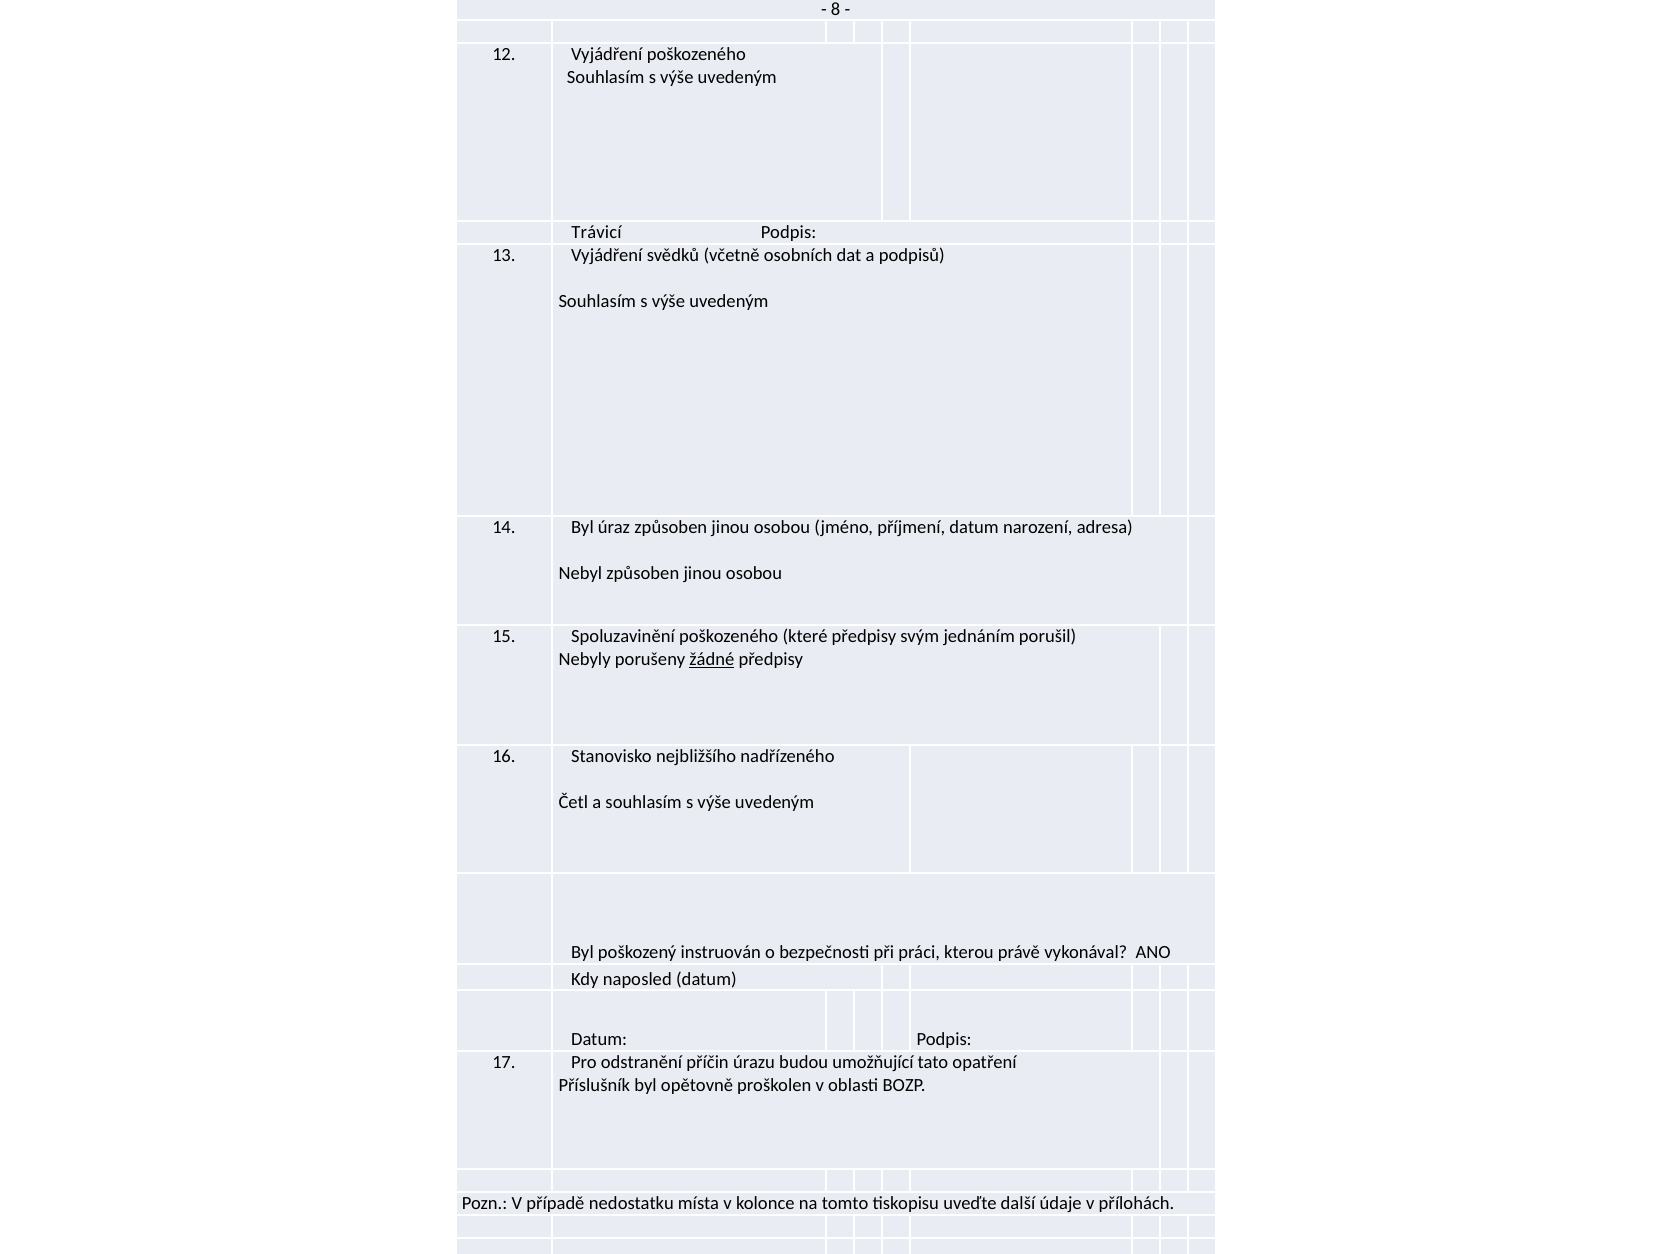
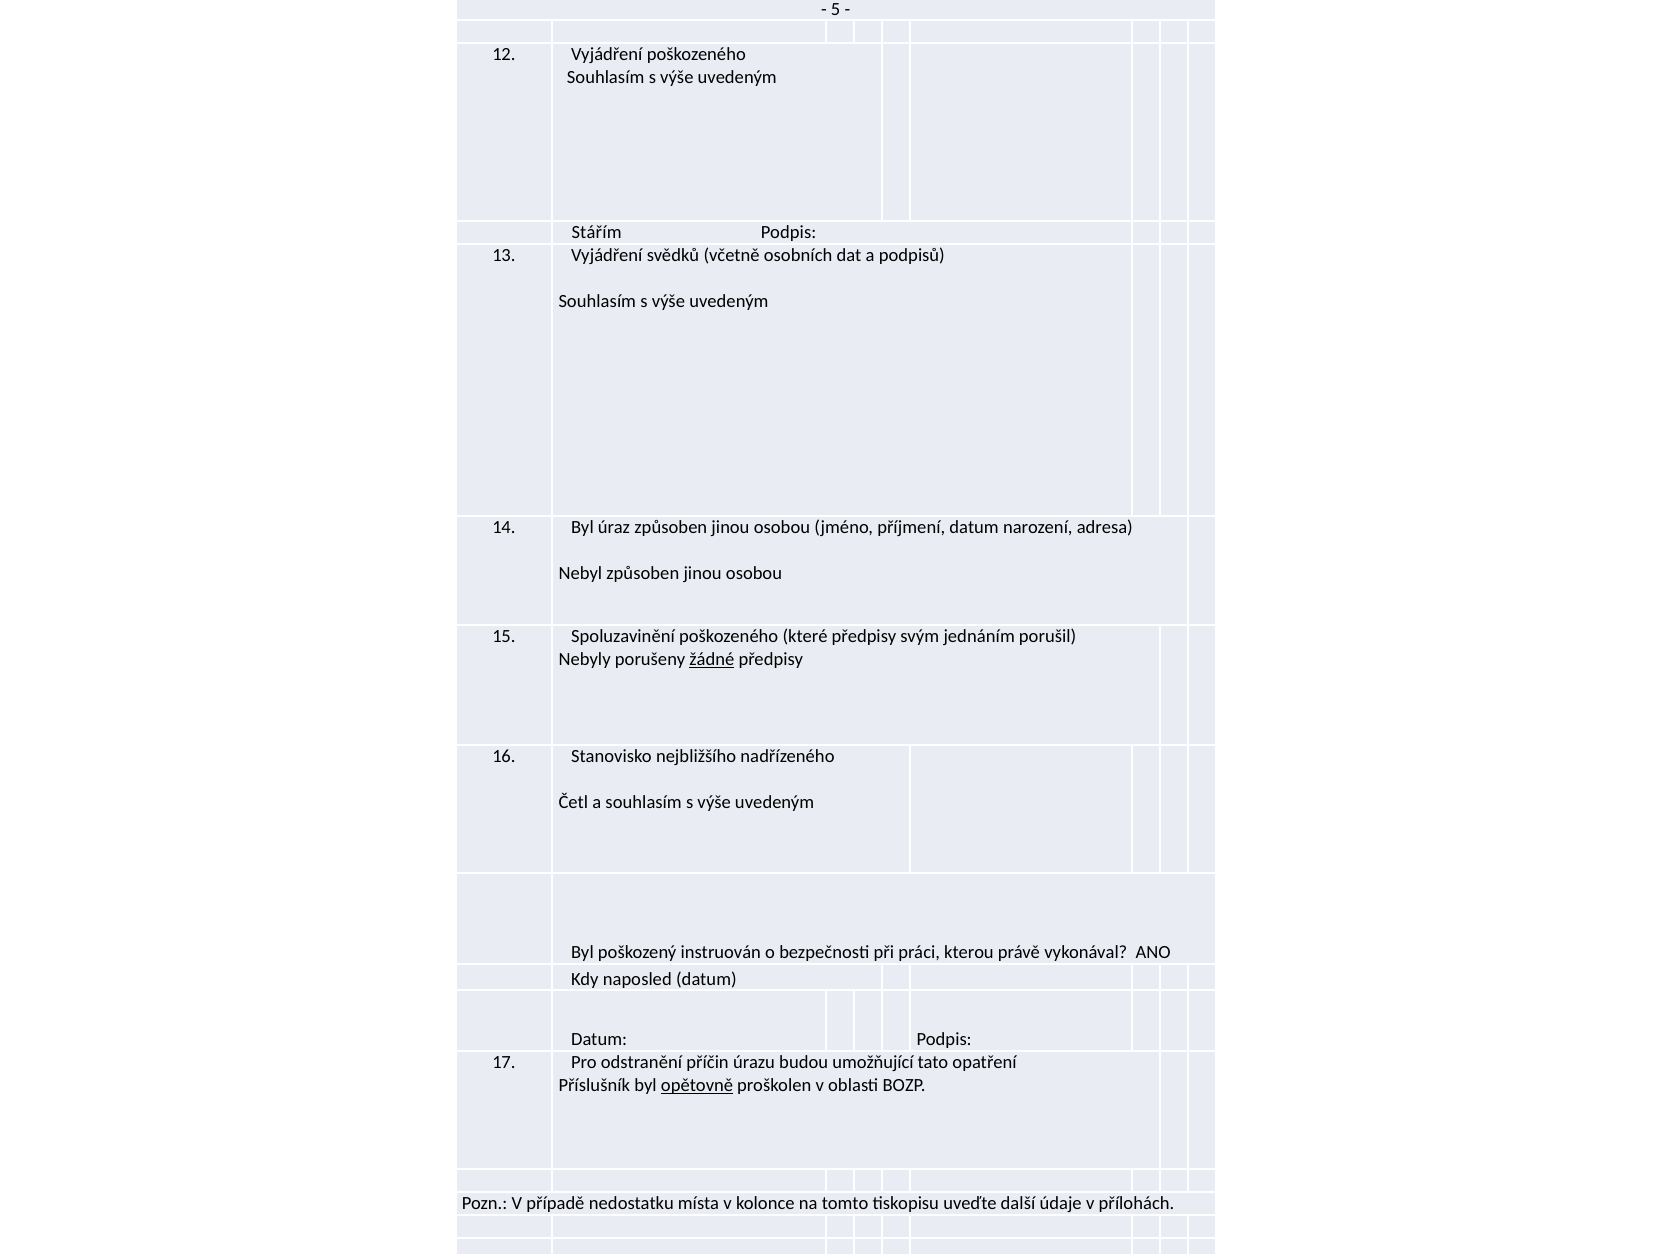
8: 8 -> 5
Trávicí: Trávicí -> Stářím
opětovně underline: none -> present
